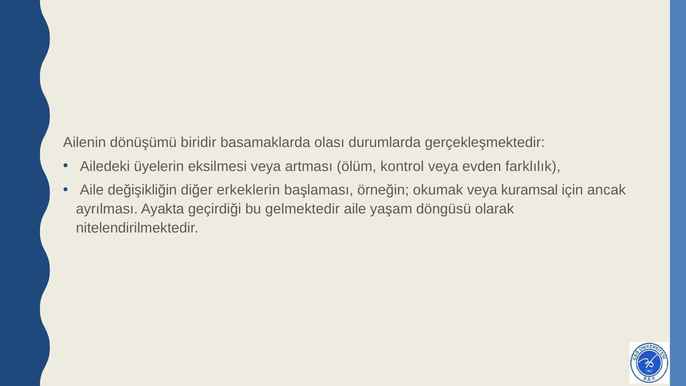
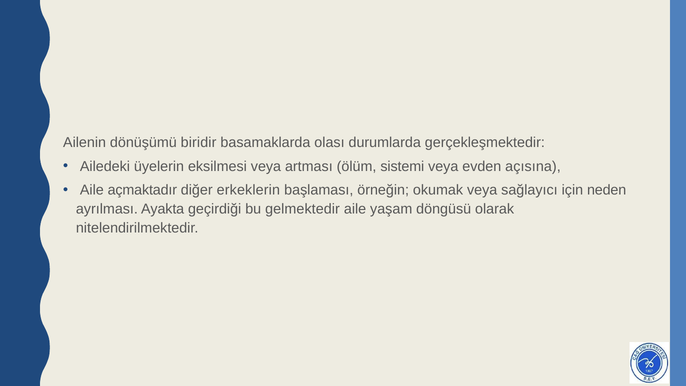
kontrol: kontrol -> sistemi
farklılık: farklılık -> açısına
değişikliğin: değişikliğin -> açmaktadır
kuramsal: kuramsal -> sağlayıcı
ancak: ancak -> neden
